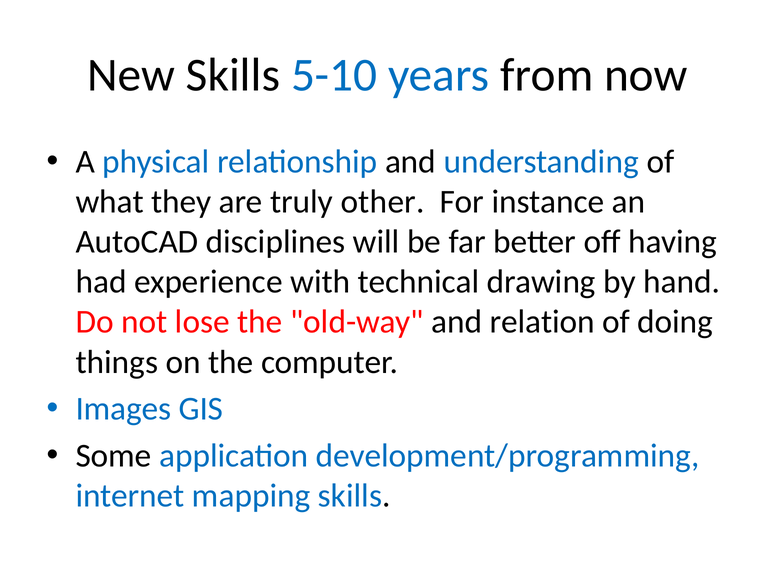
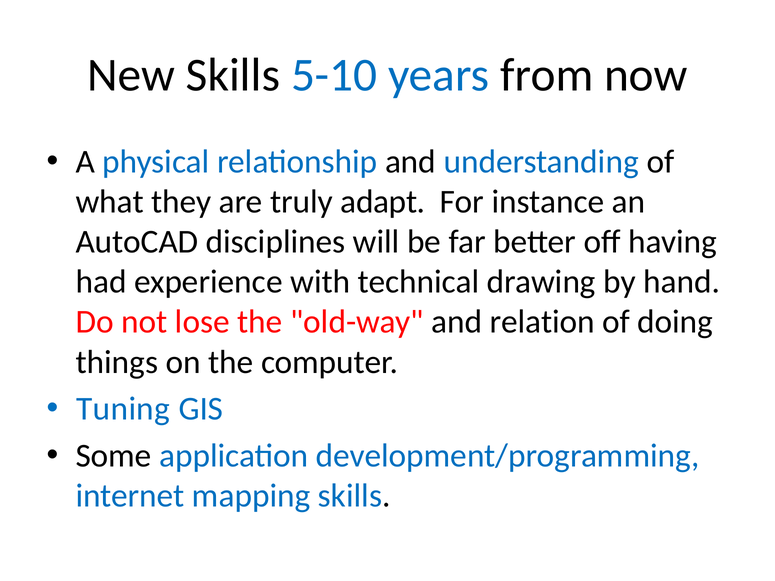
other: other -> adapt
Images: Images -> Tuning
